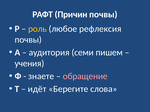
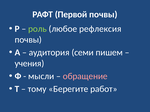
Причин: Причин -> Первой
роль colour: yellow -> light green
знаете: знаете -> мысли
идёт: идёт -> тому
слова: слова -> работ
